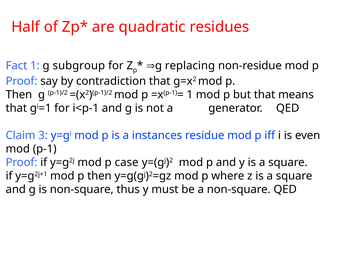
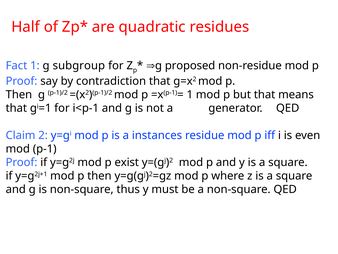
replacing: replacing -> proposed
3: 3 -> 2
case: case -> exist
